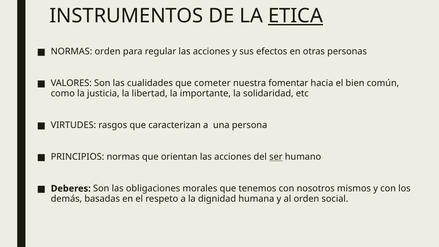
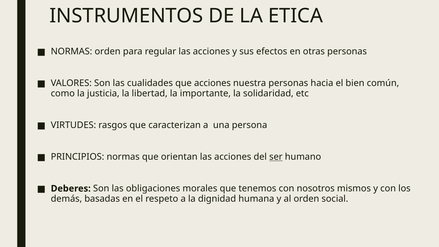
ETICA underline: present -> none
que cometer: cometer -> acciones
nuestra fomentar: fomentar -> personas
